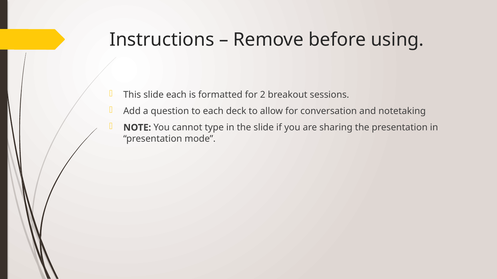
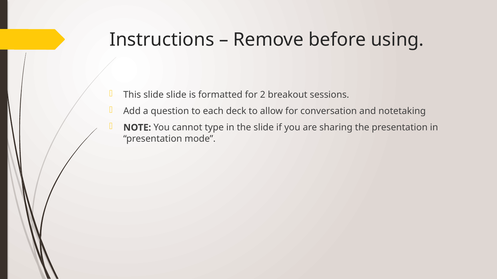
slide each: each -> slide
